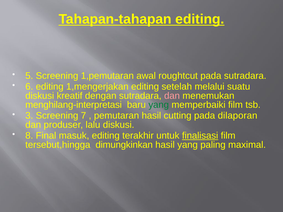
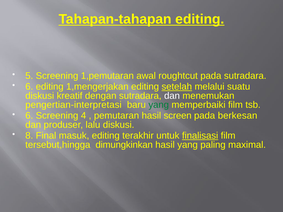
setelah underline: none -> present
dan at (172, 96) colour: pink -> white
menghilang-interpretasi: menghilang-interpretasi -> pengertian-interpretasi
3 at (29, 116): 3 -> 6
7: 7 -> 4
cutting: cutting -> screen
dilaporan: dilaporan -> berkesan
